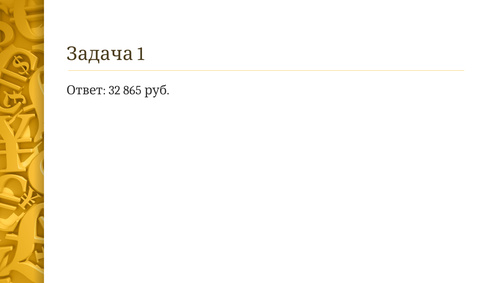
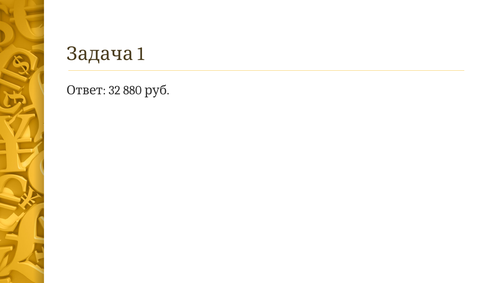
865: 865 -> 880
